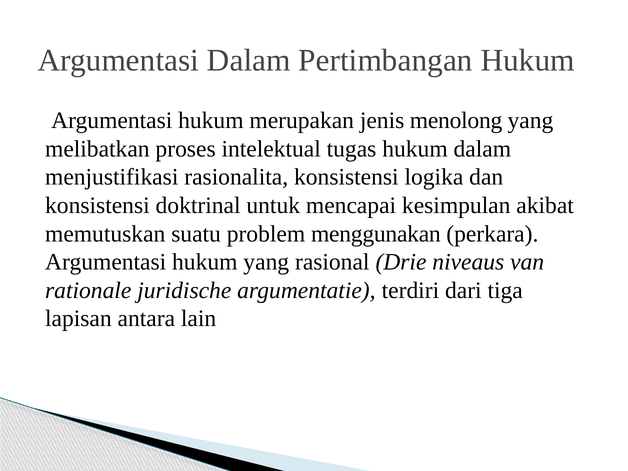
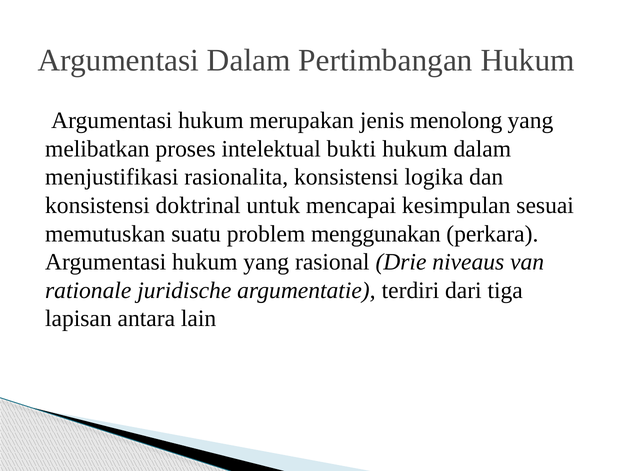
tugas: tugas -> bukti
akibat: akibat -> sesuai
